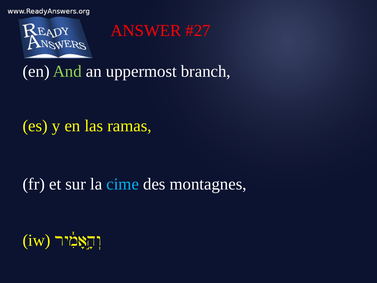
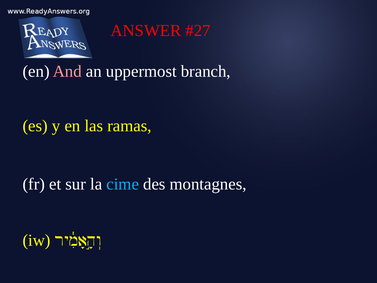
And colour: light green -> pink
